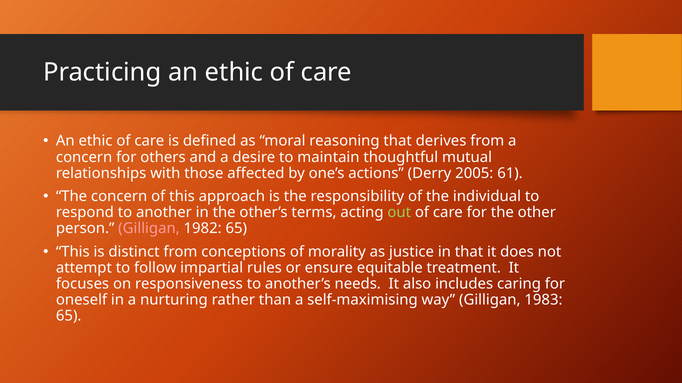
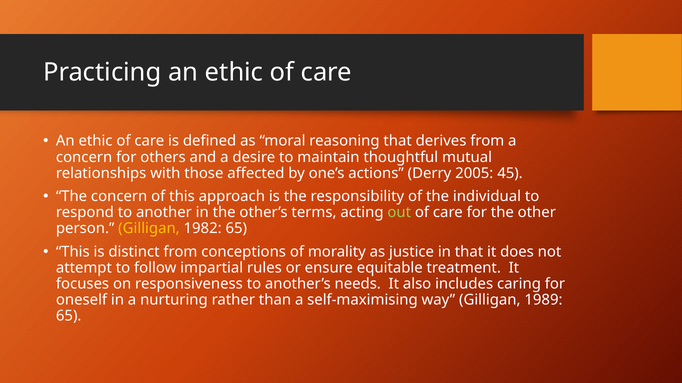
61: 61 -> 45
Gilligan at (149, 229) colour: pink -> yellow
1983: 1983 -> 1989
